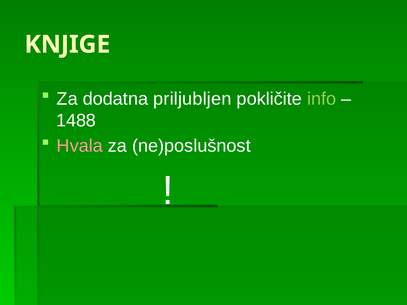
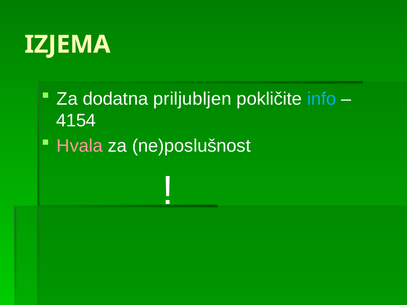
KNJIGE: KNJIGE -> IZJEMA
info colour: light green -> light blue
1488: 1488 -> 4154
